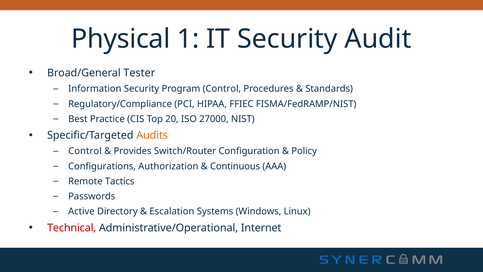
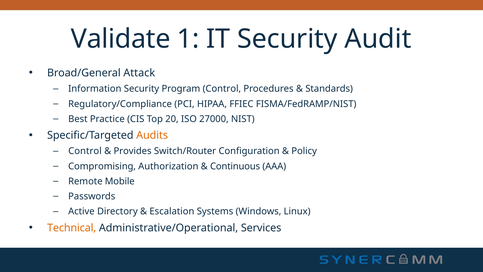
Physical: Physical -> Validate
Tester: Tester -> Attack
Configurations: Configurations -> Compromising
Tactics: Tactics -> Mobile
Technical colour: red -> orange
Internet: Internet -> Services
